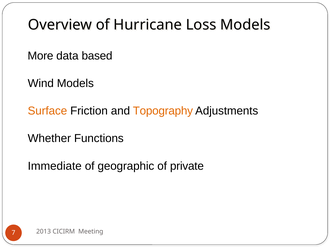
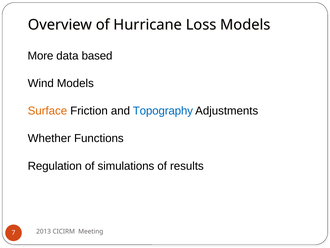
Topography colour: orange -> blue
Immediate: Immediate -> Regulation
geographic: geographic -> simulations
private: private -> results
